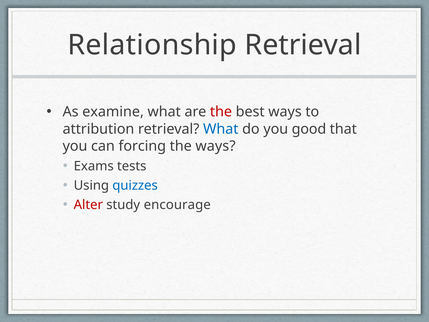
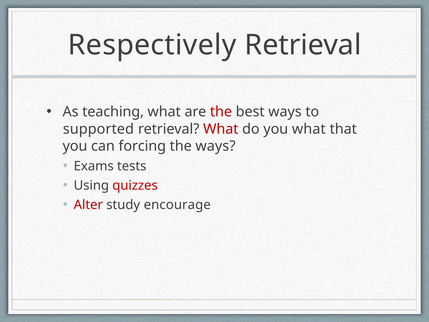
Relationship: Relationship -> Respectively
examine: examine -> teaching
attribution: attribution -> supported
What at (221, 129) colour: blue -> red
you good: good -> what
quizzes colour: blue -> red
